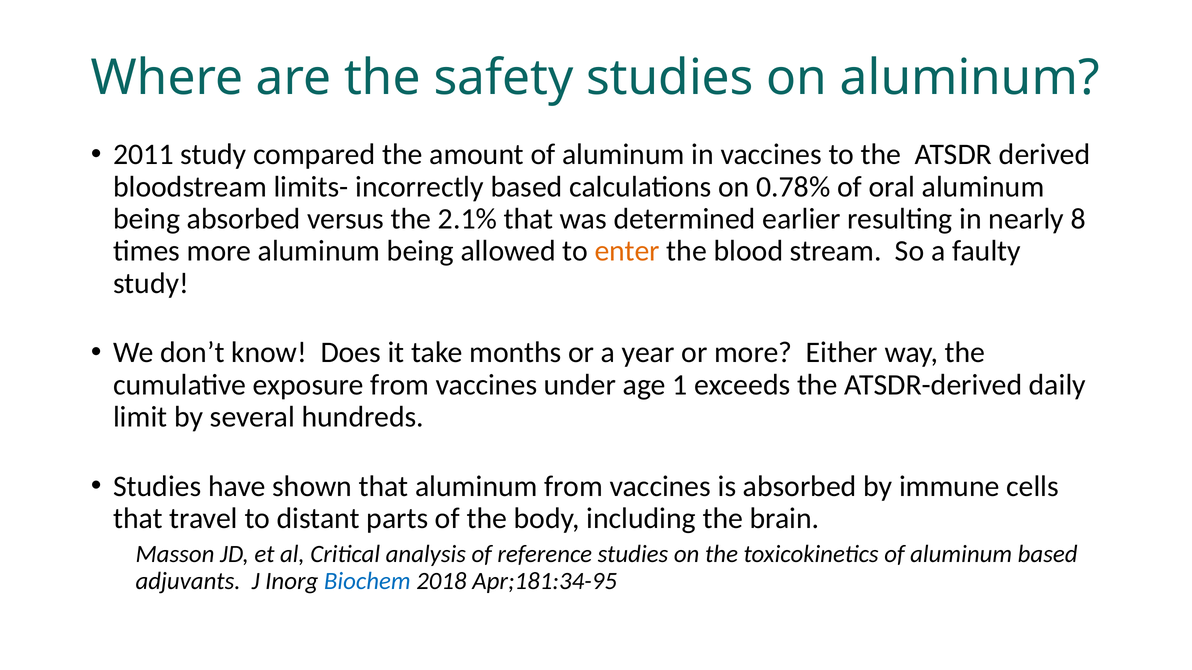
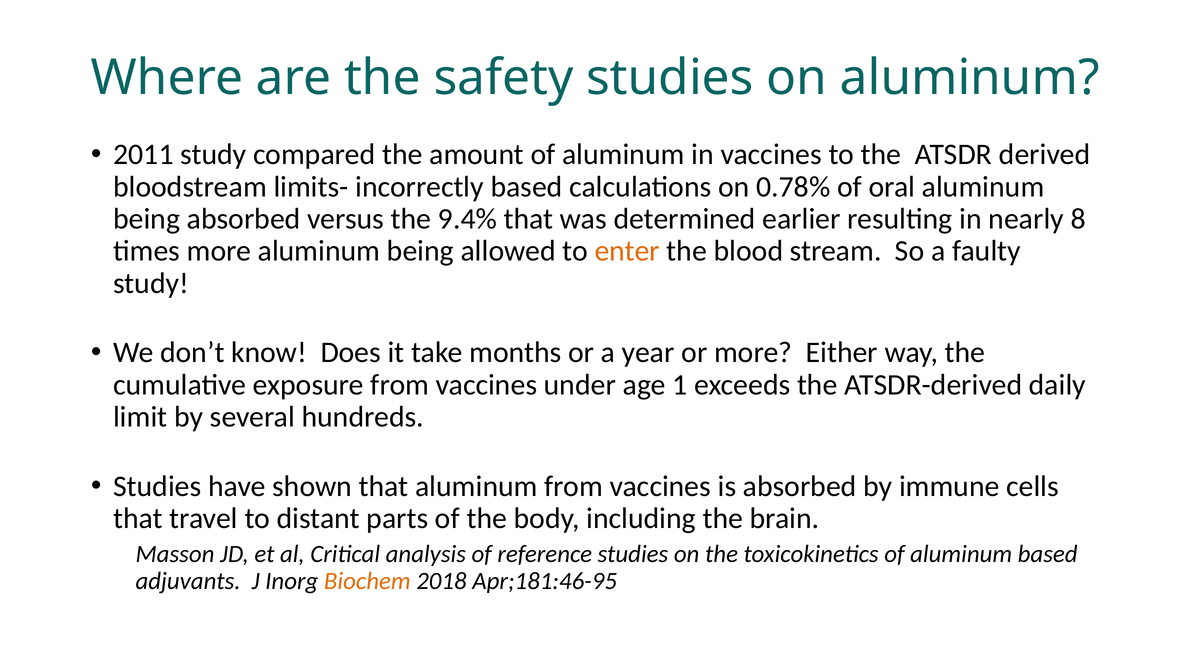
2.1%: 2.1% -> 9.4%
Biochem colour: blue -> orange
Apr;181:34-95: Apr;181:34-95 -> Apr;181:46-95
